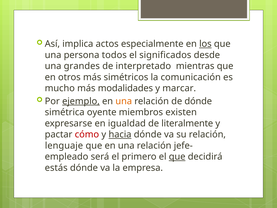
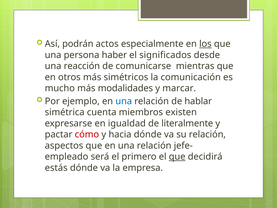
implica: implica -> podrán
todos: todos -> haber
grandes: grandes -> reacción
interpretado: interpretado -> comunicarse
ejemplo underline: present -> none
una at (124, 101) colour: orange -> blue
de dónde: dónde -> hablar
oyente: oyente -> cuenta
hacia underline: present -> none
lenguaje: lenguaje -> aspectos
